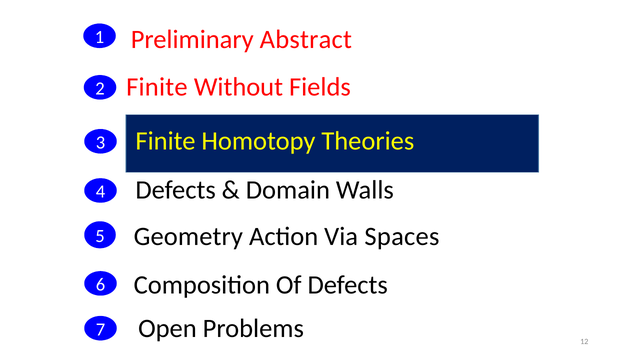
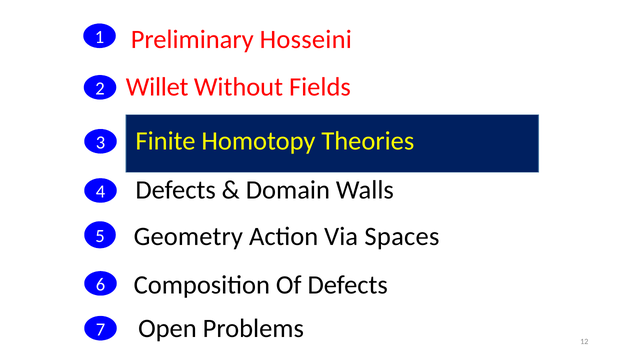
Abstract: Abstract -> Hosseini
Finite at (157, 87): Finite -> Willet
